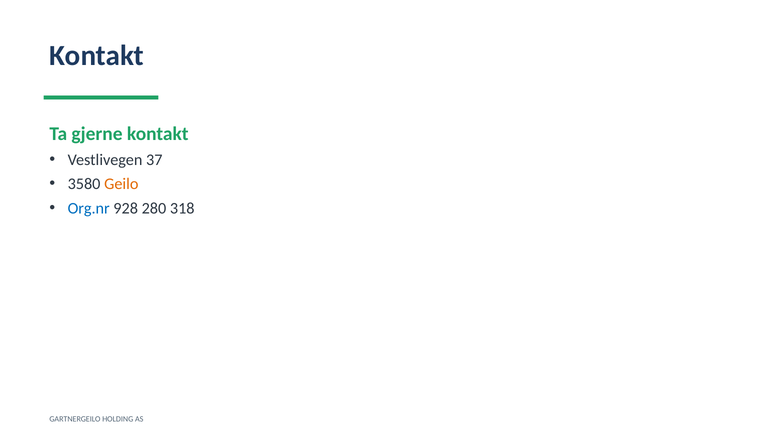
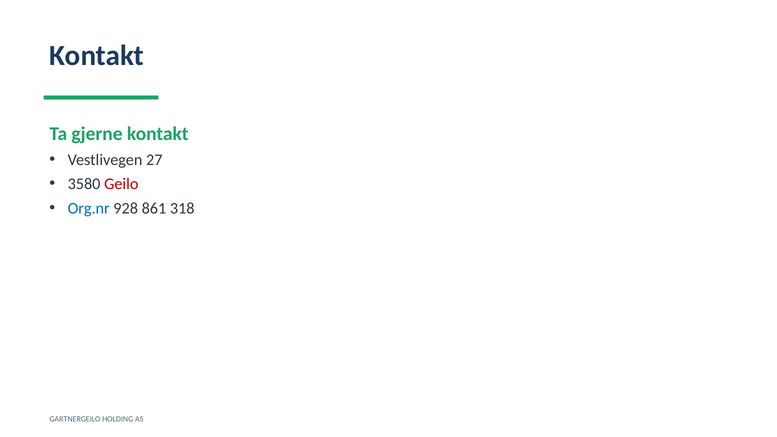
37: 37 -> 27
Geilo colour: orange -> red
280: 280 -> 861
